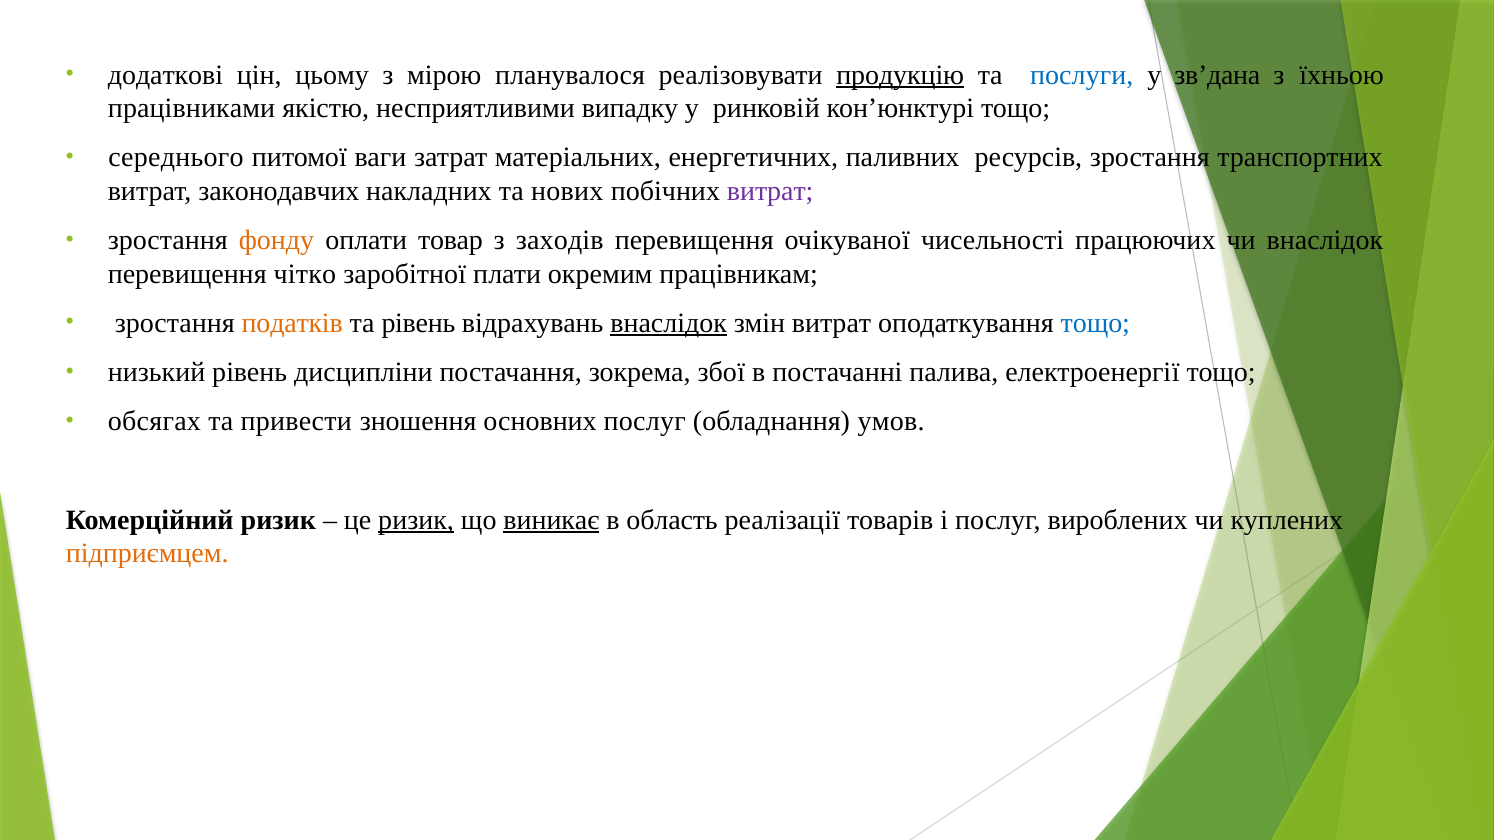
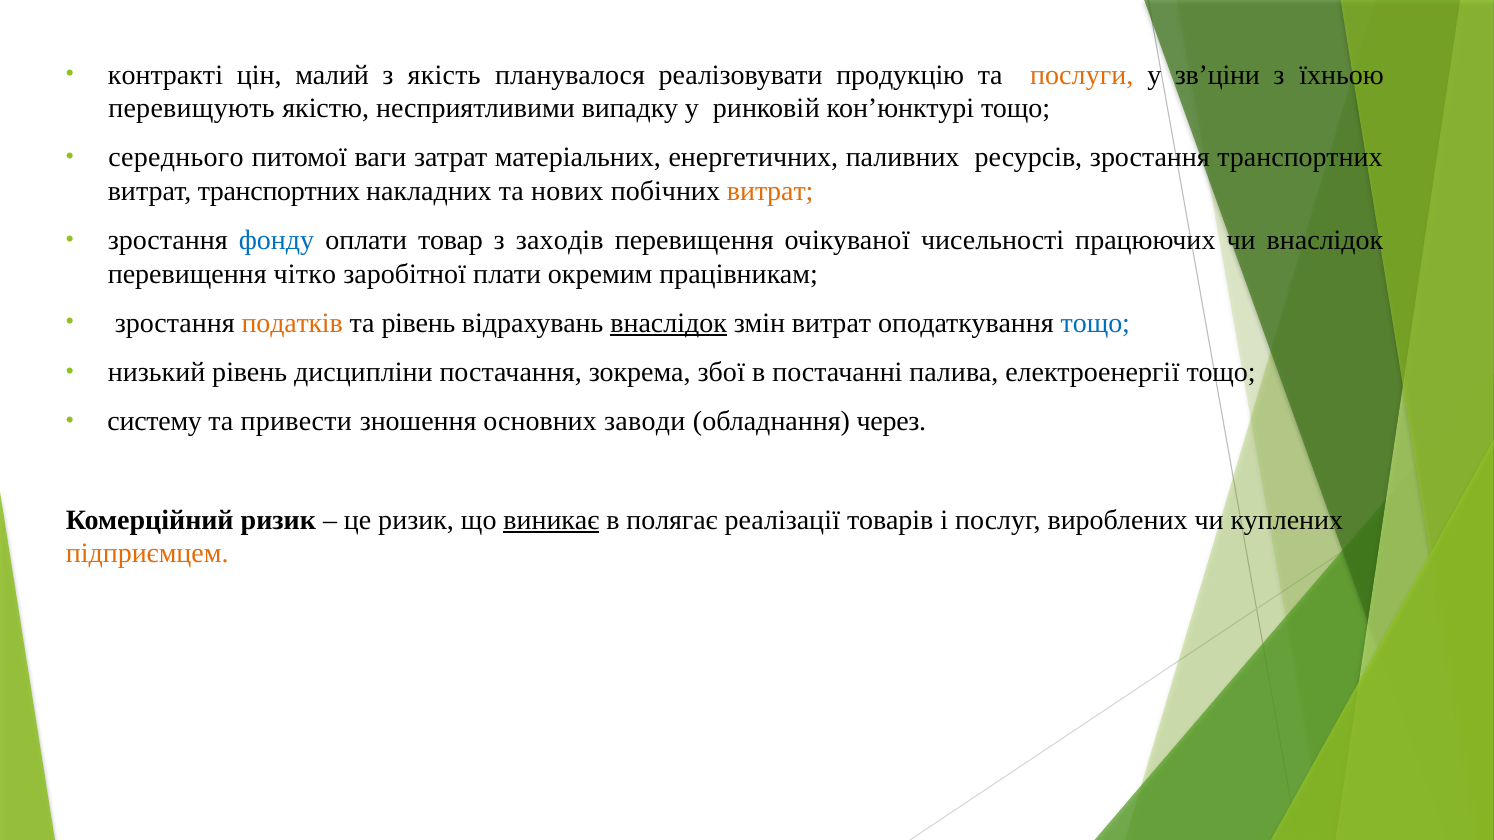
додаткові: додаткові -> контракті
цьому: цьому -> малий
мірою: мірою -> якість
продукцію underline: present -> none
послуги colour: blue -> orange
зв’дана: зв’дана -> зв’ціни
працівниками: працівниками -> перевищують
витрат законодавчих: законодавчих -> транспортних
витрат at (770, 191) colour: purple -> orange
фонду colour: orange -> blue
обсягах: обсягах -> систему
основних послуг: послуг -> заводи
умов: умов -> через
ризик at (416, 520) underline: present -> none
область: область -> полягає
